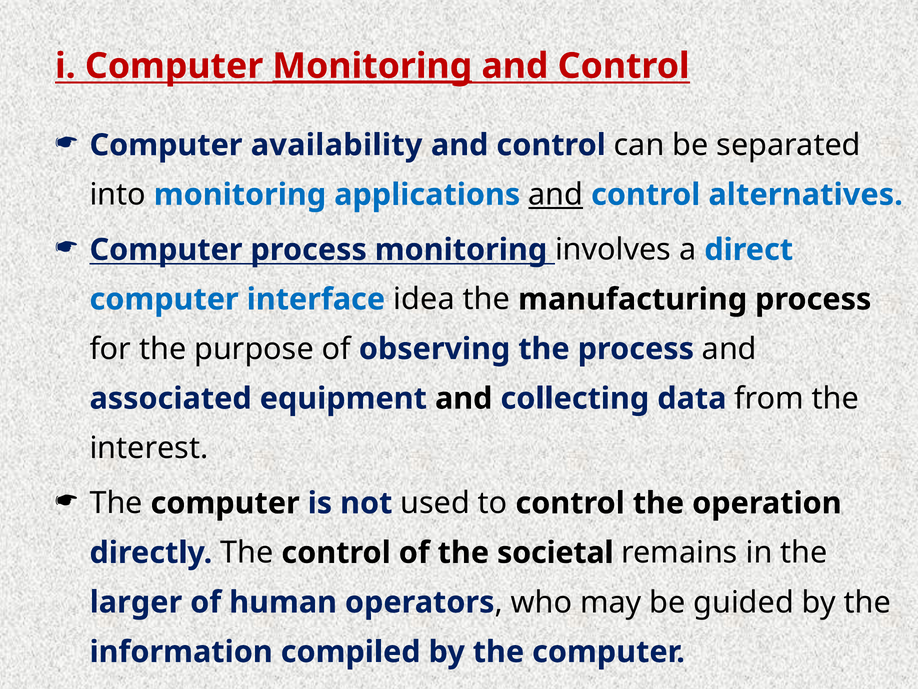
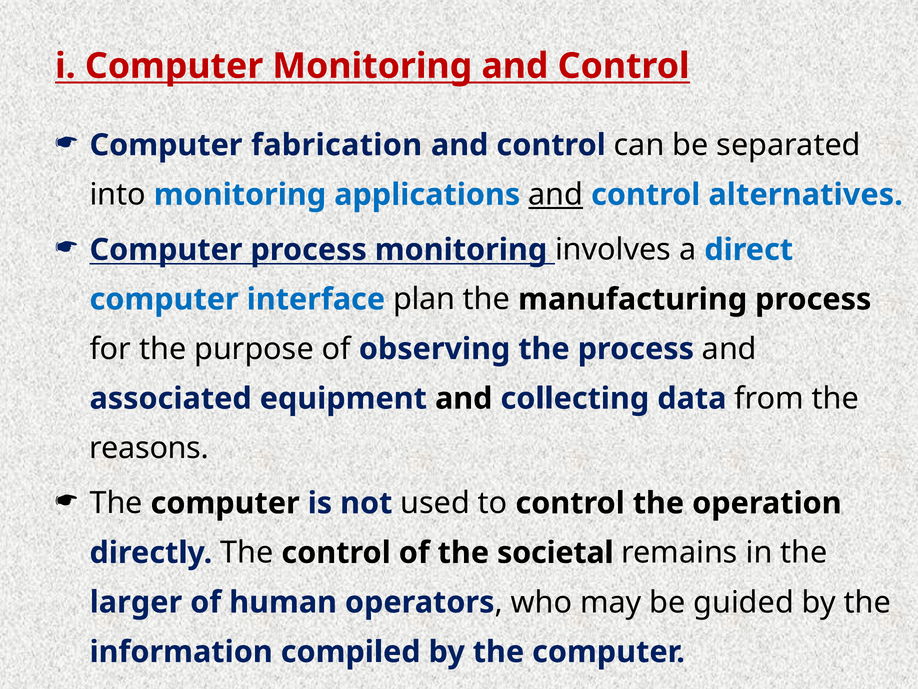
Monitoring at (372, 66) underline: present -> none
availability: availability -> fabrication
idea: idea -> plan
interest: interest -> reasons
